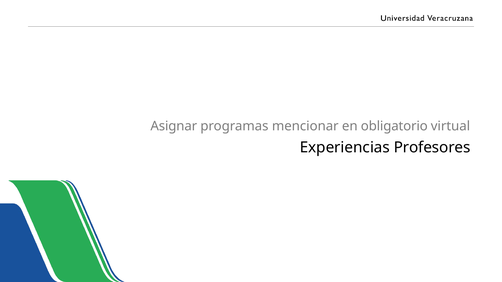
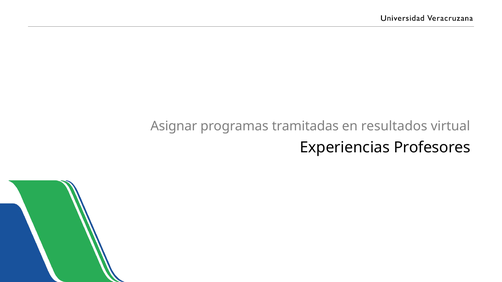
mencionar: mencionar -> tramitadas
obligatorio: obligatorio -> resultados
